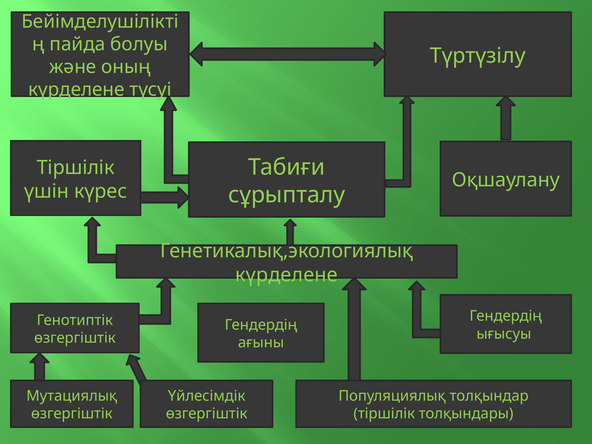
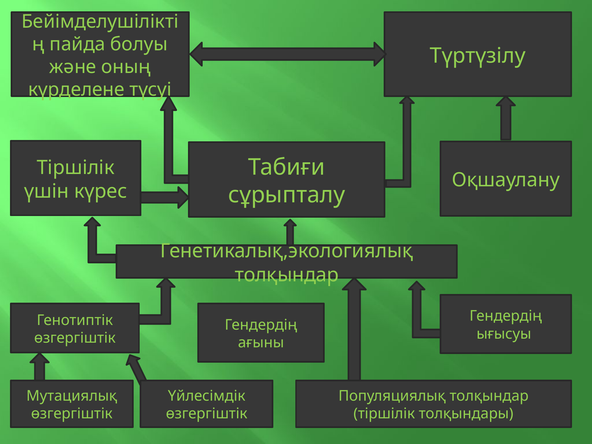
күрделене at (287, 275): күрделене -> толқындар
